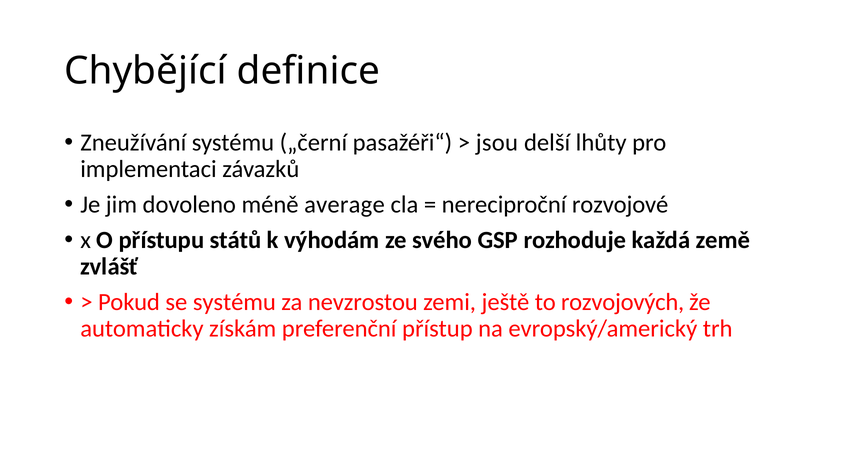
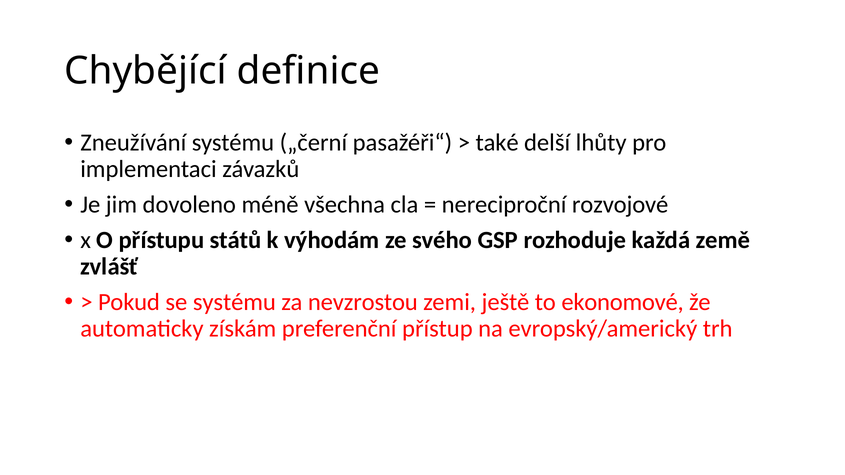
jsou: jsou -> také
average: average -> všechna
rozvojových: rozvojových -> ekonomové
